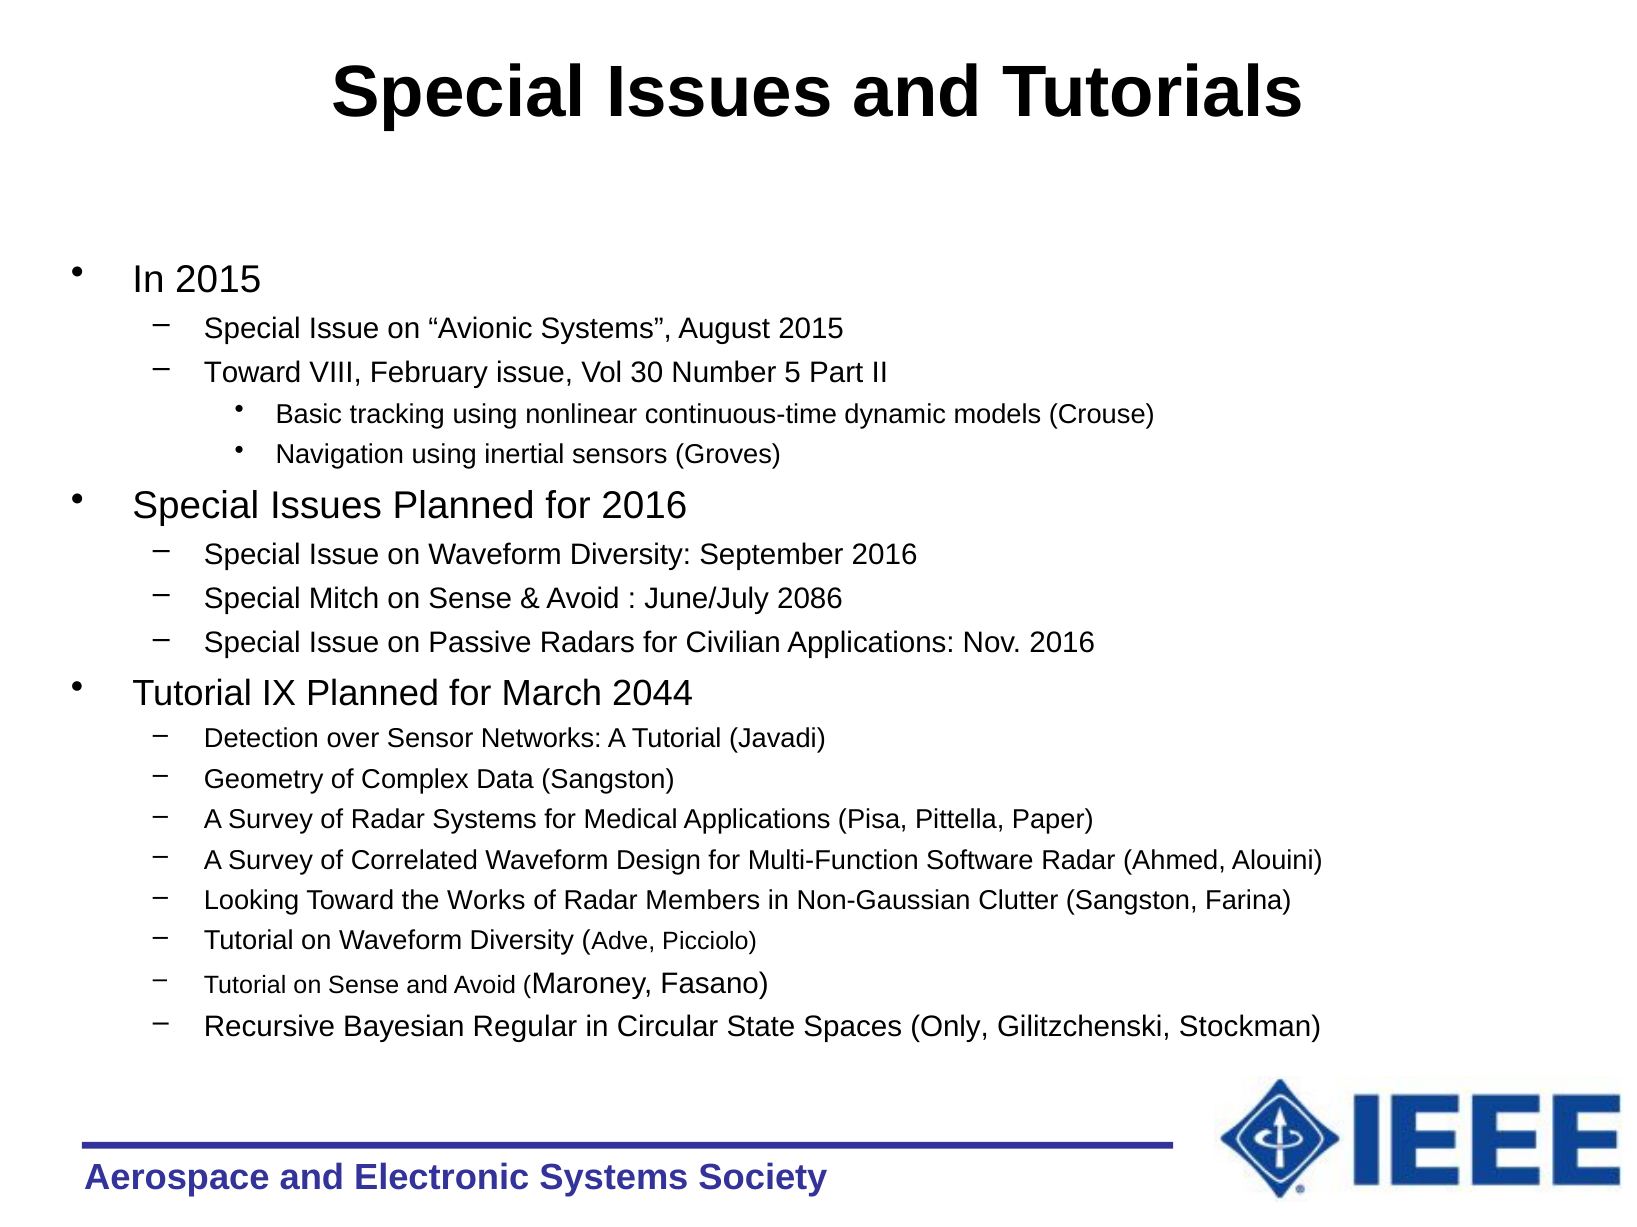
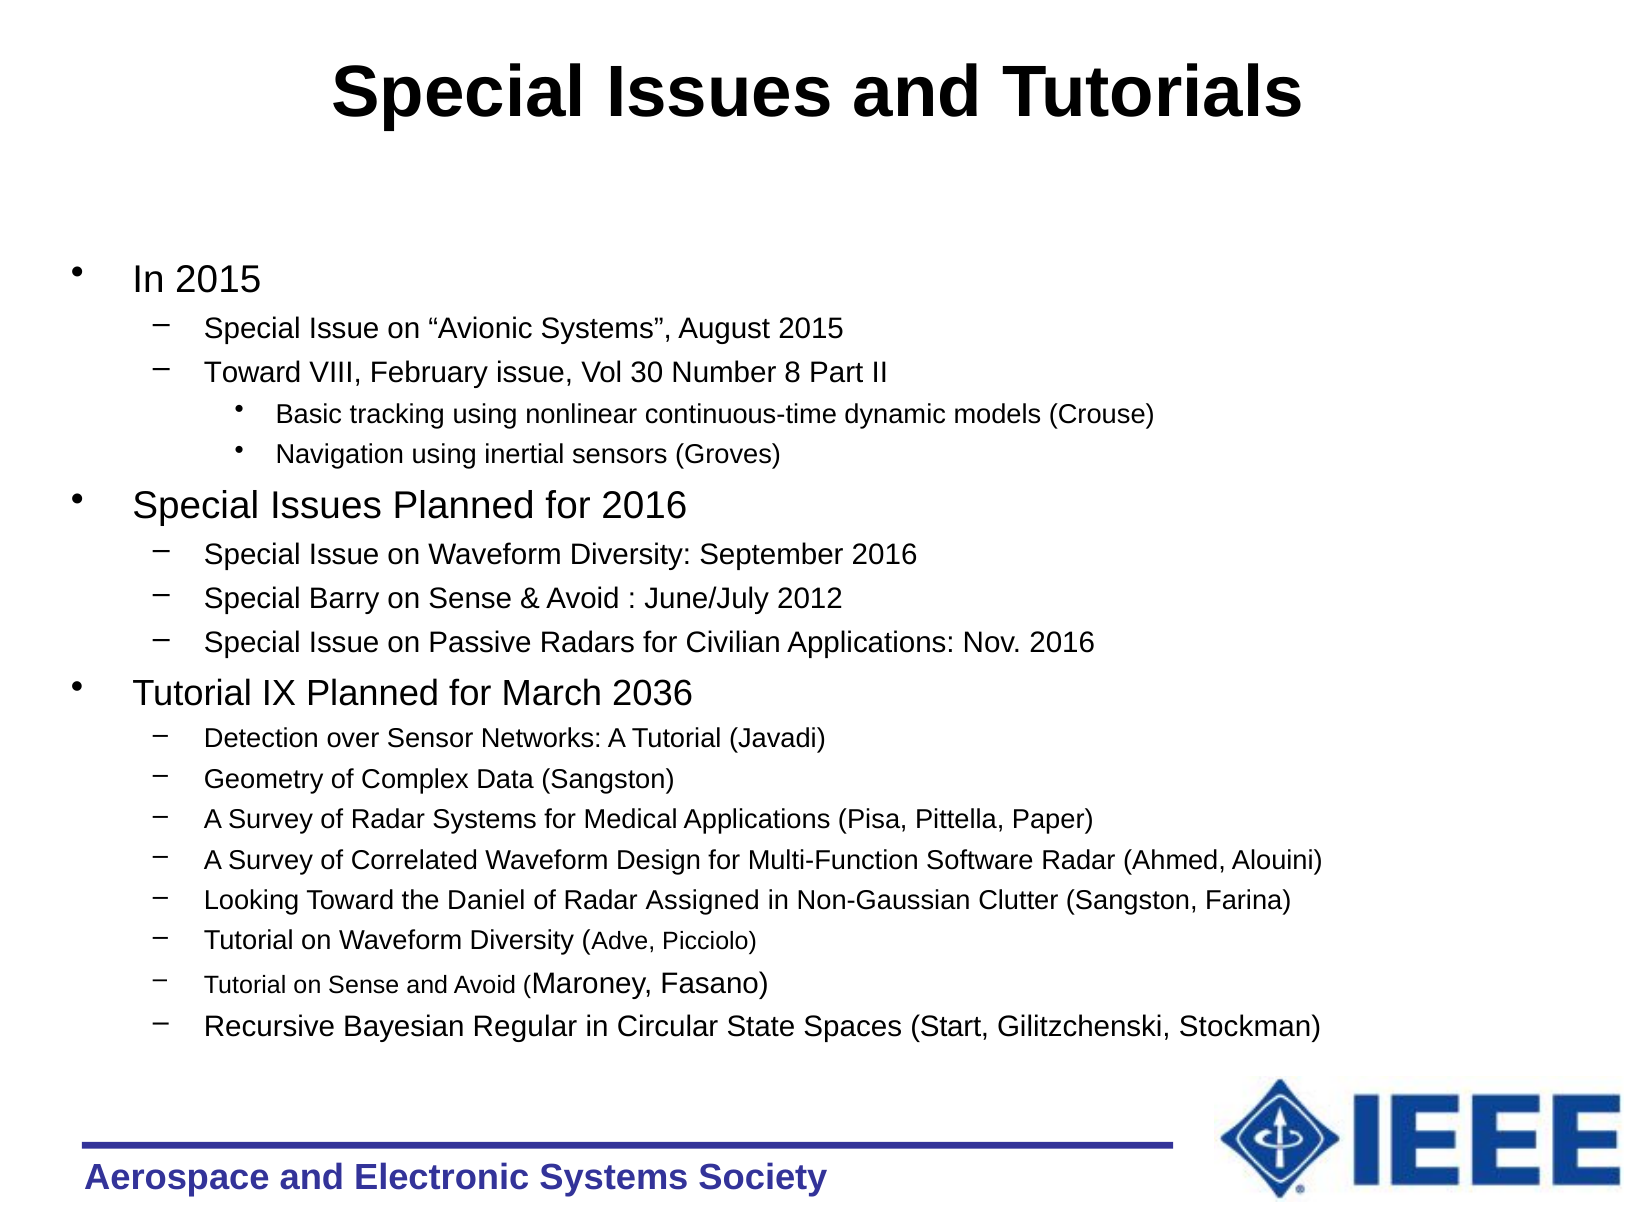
5: 5 -> 8
Mitch: Mitch -> Barry
2086: 2086 -> 2012
2044: 2044 -> 2036
Works: Works -> Daniel
Members: Members -> Assigned
Only: Only -> Start
